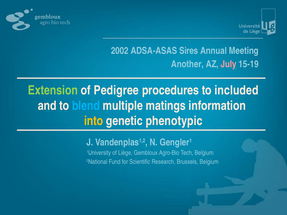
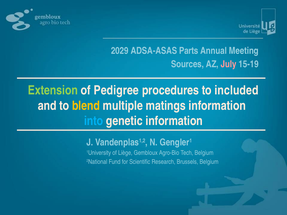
2002: 2002 -> 2029
Sires: Sires -> Parts
Another: Another -> Sources
blend colour: light blue -> yellow
into colour: yellow -> light blue
genetic phenotypic: phenotypic -> information
